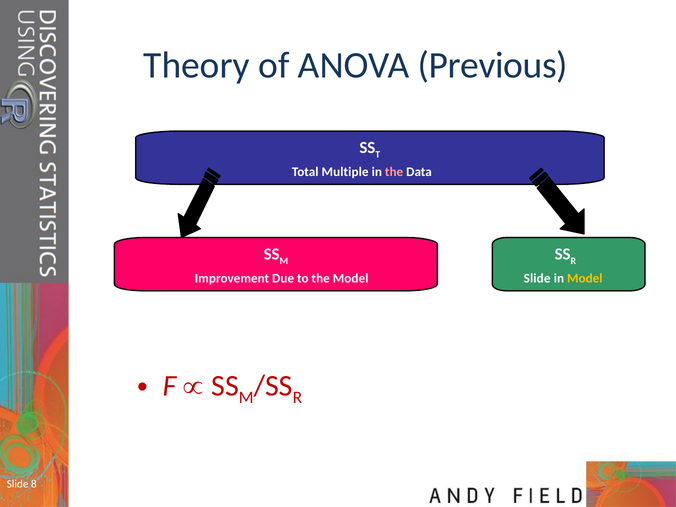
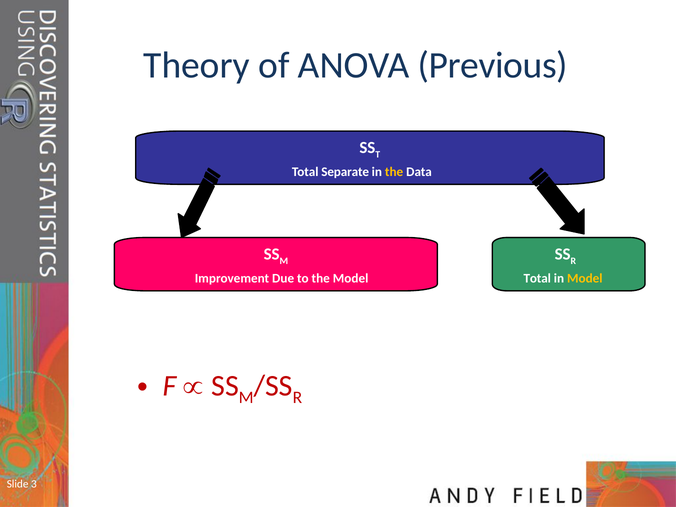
Multiple: Multiple -> Separate
the at (394, 172) colour: pink -> yellow
Slide at (537, 278): Slide -> Total
8: 8 -> 3
